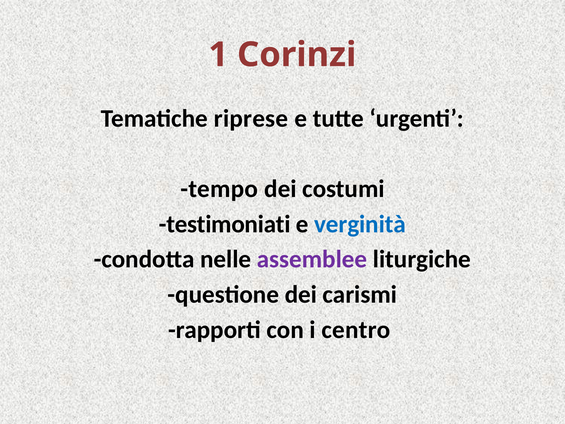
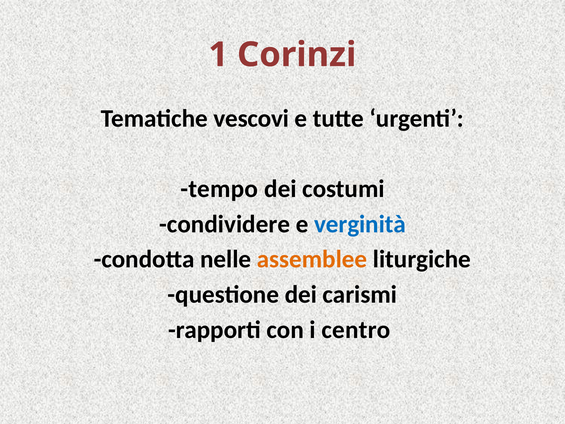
riprese: riprese -> vescovi
testimoniati: testimoniati -> condividere
assemblee colour: purple -> orange
